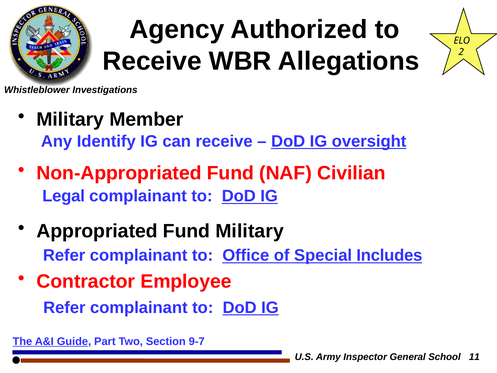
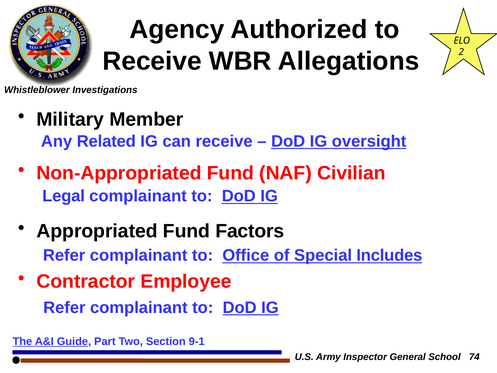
Identify: Identify -> Related
Fund Military: Military -> Factors
9-7: 9-7 -> 9-1
11: 11 -> 74
